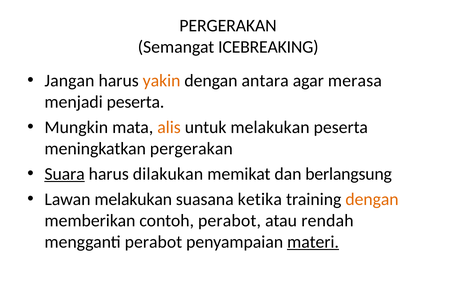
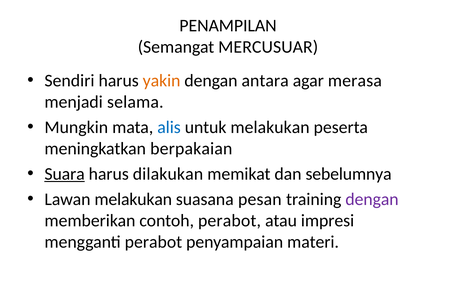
PERGERAKAN at (228, 26): PERGERAKAN -> PENAMPILAN
ICEBREAKING: ICEBREAKING -> MERCUSUAR
Jangan: Jangan -> Sendiri
menjadi peserta: peserta -> selama
alis colour: orange -> blue
meningkatkan pergerakan: pergerakan -> berpakaian
berlangsung: berlangsung -> sebelumnya
ketika: ketika -> pesan
dengan at (372, 199) colour: orange -> purple
rendah: rendah -> impresi
materi underline: present -> none
